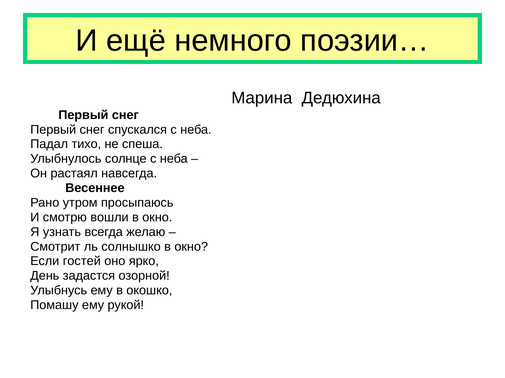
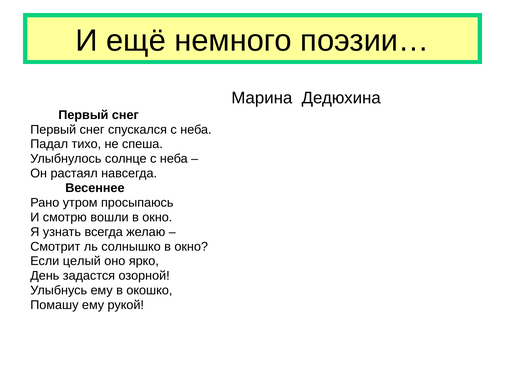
гостей: гостей -> целый
